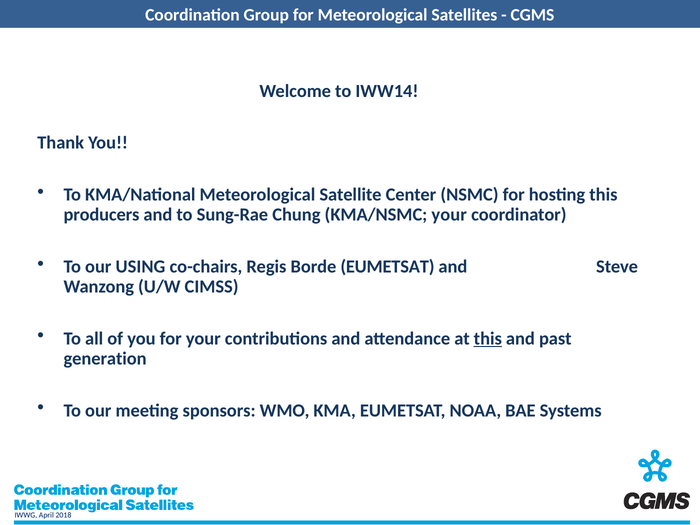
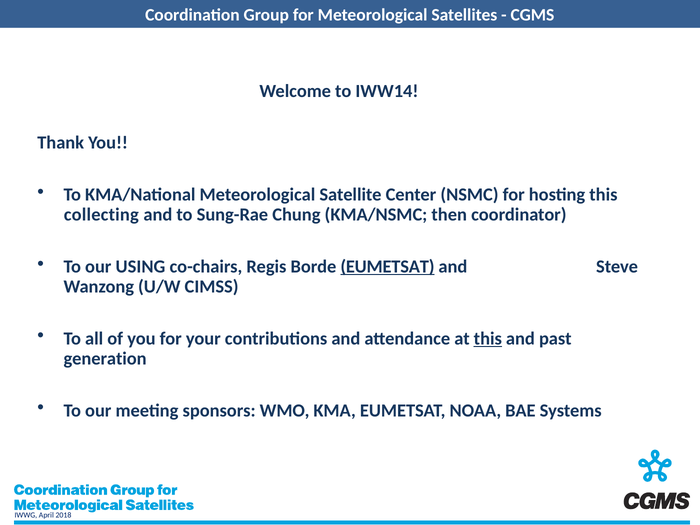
producers: producers -> collecting
KMA/NSMC your: your -> then
EUMETSAT at (387, 267) underline: none -> present
